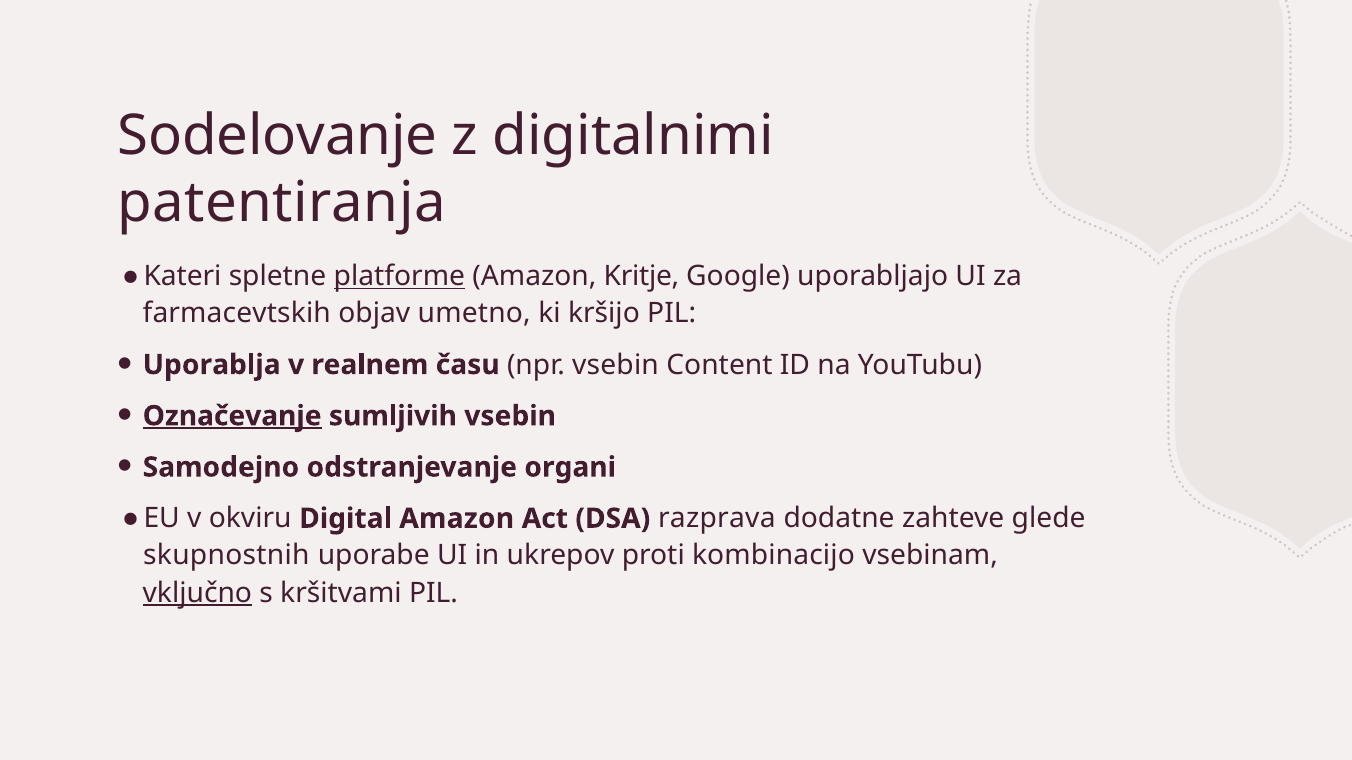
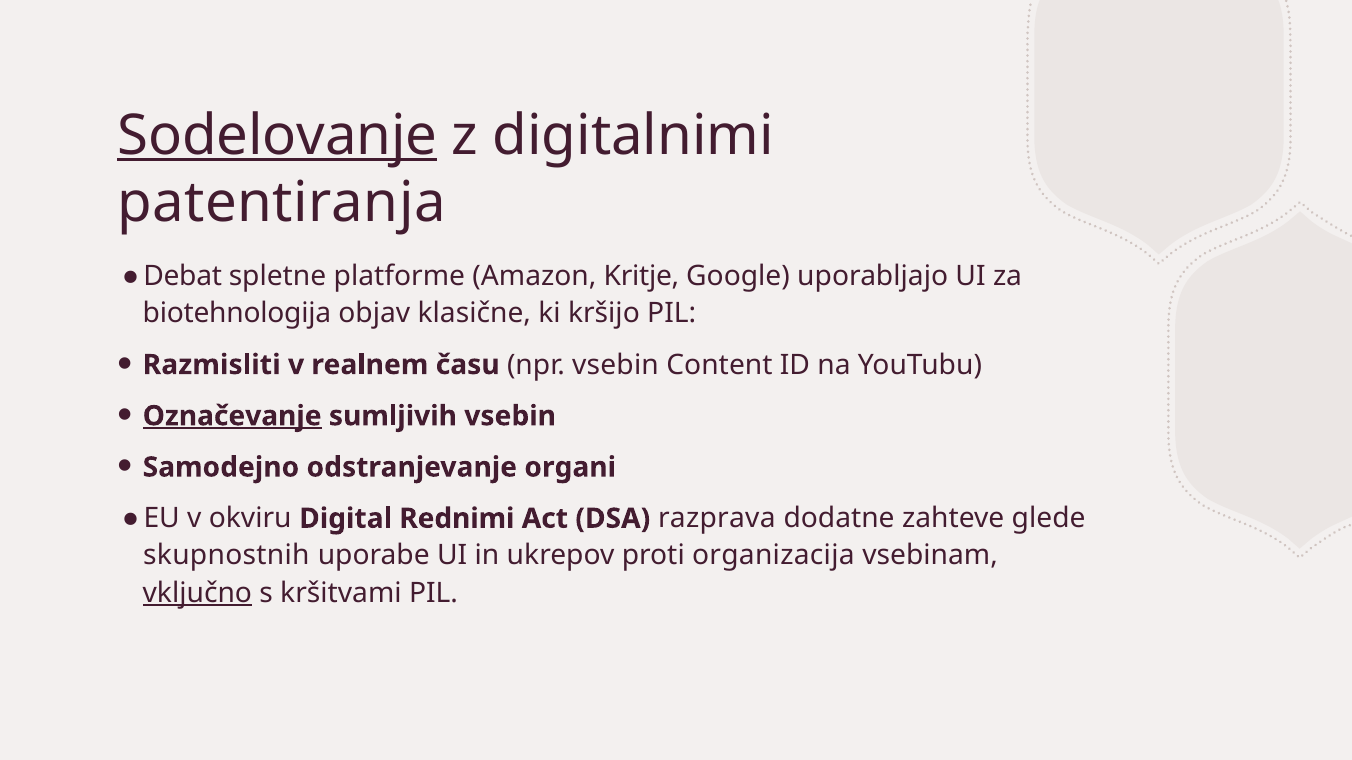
Sodelovanje underline: none -> present
Kateri: Kateri -> Debat
platforme underline: present -> none
farmacevtskih: farmacevtskih -> biotehnologija
umetno: umetno -> klasične
Uporablja: Uporablja -> Razmisliti
Digital Amazon: Amazon -> Rednimi
kombinacijo: kombinacijo -> organizacija
